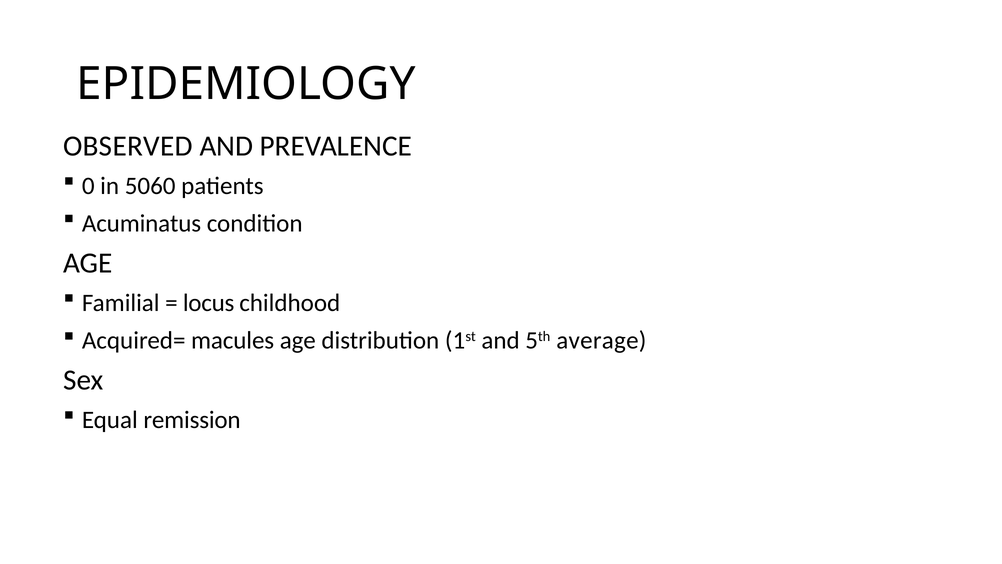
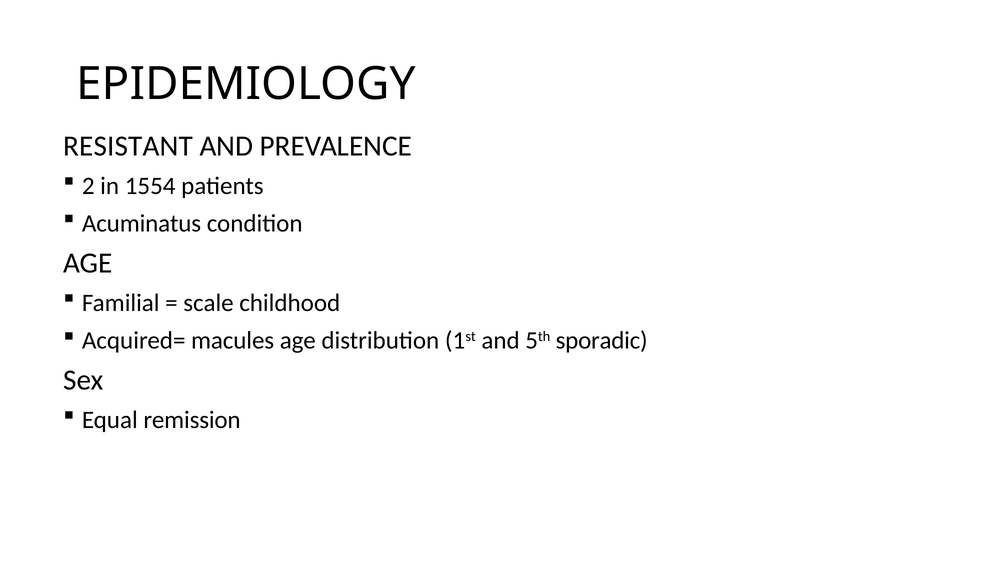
OBSERVED: OBSERVED -> RESISTANT
0: 0 -> 2
5060: 5060 -> 1554
locus: locus -> scale
average: average -> sporadic
